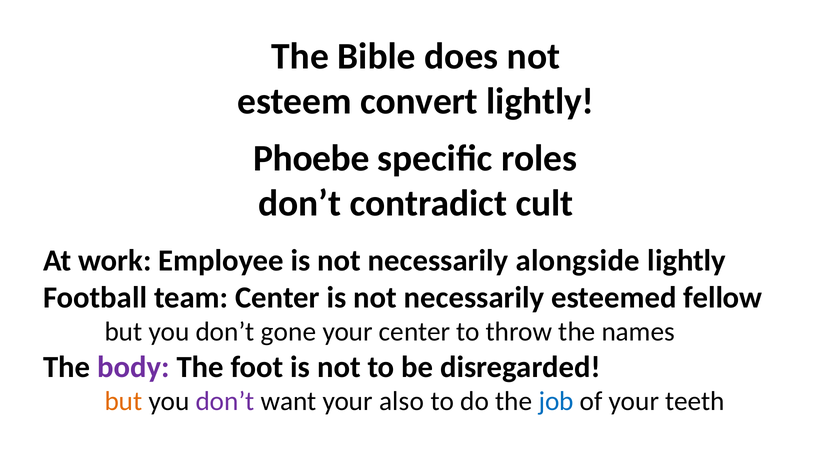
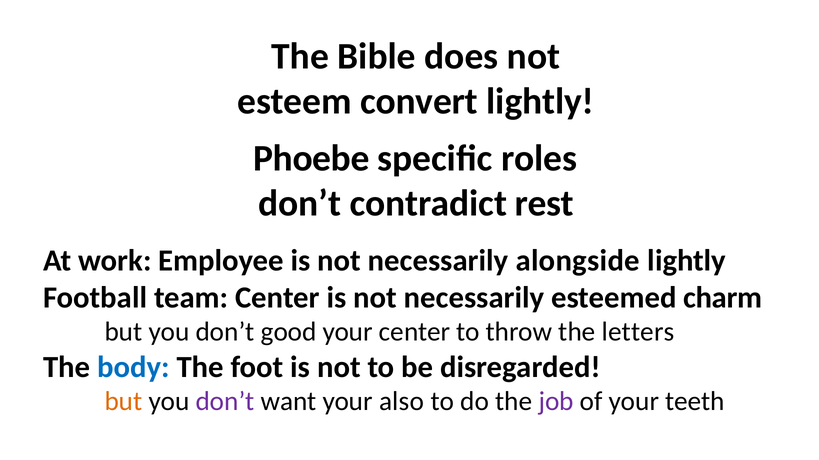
cult: cult -> rest
fellow: fellow -> charm
gone: gone -> good
names: names -> letters
body colour: purple -> blue
job colour: blue -> purple
